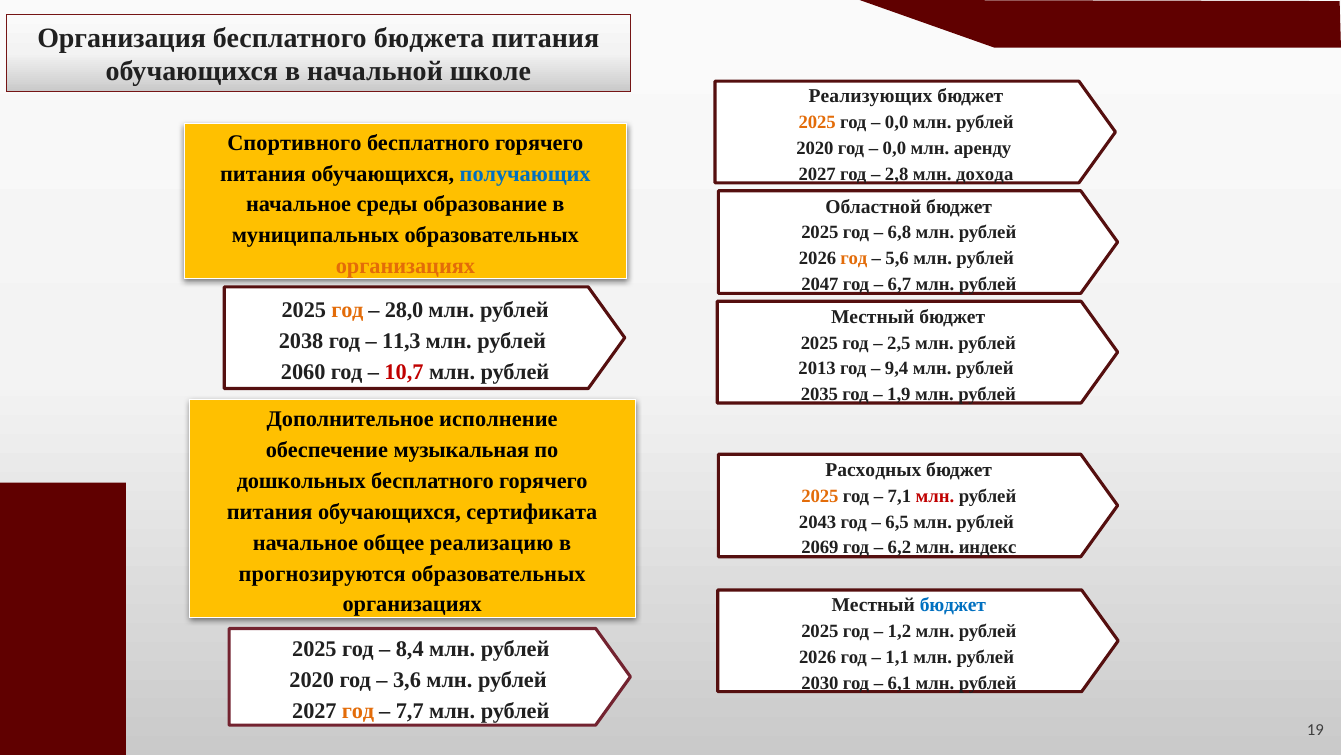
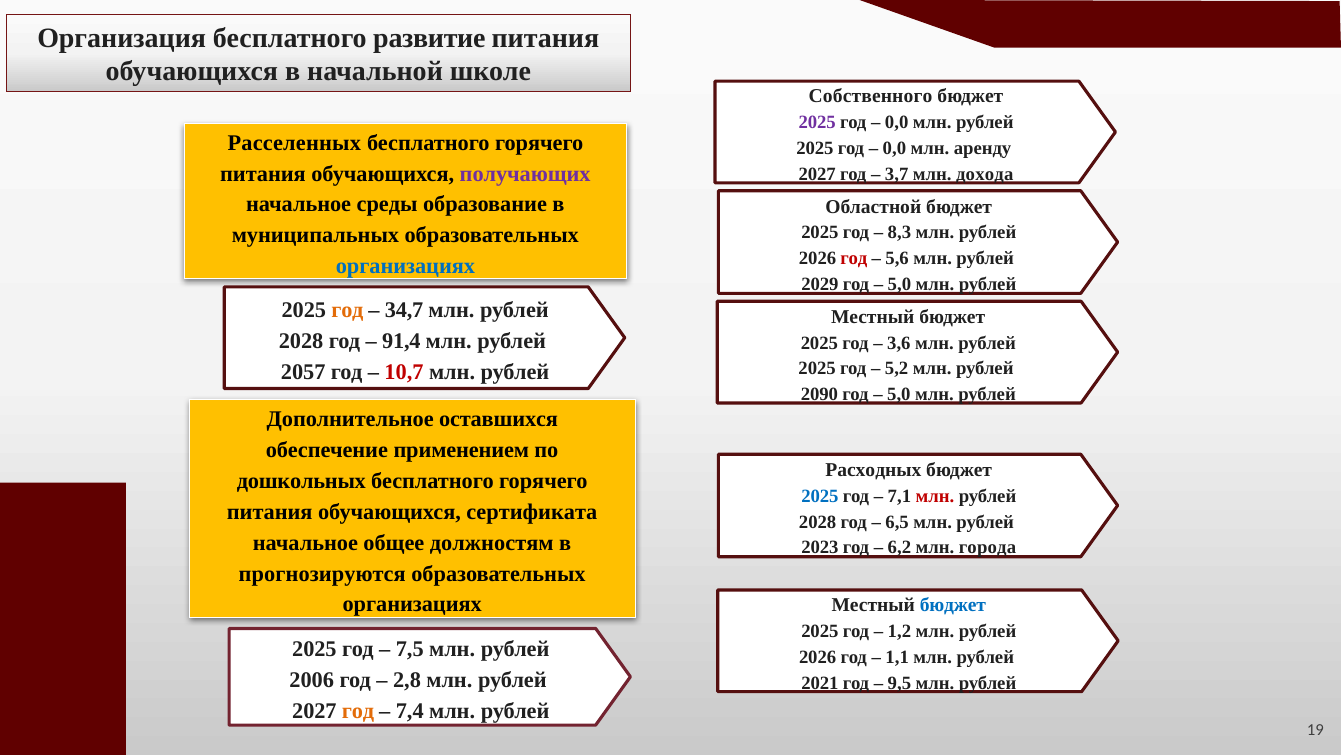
бюджета: бюджета -> развитие
Реализующих: Реализующих -> Собственного
2025 at (817, 123) colour: orange -> purple
Спортивного: Спортивного -> Расселенных
2020 at (815, 148): 2020 -> 2025
получающих colour: blue -> purple
2,8: 2,8 -> 3,7
6,8: 6,8 -> 8,3
год at (854, 258) colour: orange -> red
организациях at (405, 266) colour: orange -> blue
2047: 2047 -> 2029
6,7 at (899, 284): 6,7 -> 5,0
28,0: 28,0 -> 34,7
2038 at (301, 341): 2038 -> 2028
11,3: 11,3 -> 91,4
2,5: 2,5 -> 3,6
2013 at (817, 368): 2013 -> 2025
9,4: 9,4 -> 5,2
2060: 2060 -> 2057
2035: 2035 -> 2090
1,9 at (899, 394): 1,9 -> 5,0
исполнение: исполнение -> оставшихся
музыкальная: музыкальная -> применением
2025 at (820, 496) colour: orange -> blue
2043 at (818, 521): 2043 -> 2028
реализацию: реализацию -> должностям
2069: 2069 -> 2023
индекс: индекс -> города
8,4: 8,4 -> 7,5
2020 at (312, 680): 2020 -> 2006
3,6: 3,6 -> 2,8
2030: 2030 -> 2021
6,1: 6,1 -> 9,5
7,7: 7,7 -> 7,4
